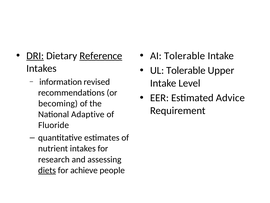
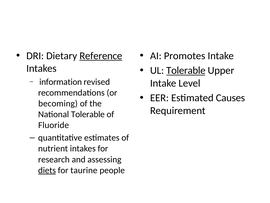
DRI underline: present -> none
AI Tolerable: Tolerable -> Promotes
Tolerable at (186, 70) underline: none -> present
Advice: Advice -> Causes
National Adaptive: Adaptive -> Tolerable
achieve: achieve -> taurine
